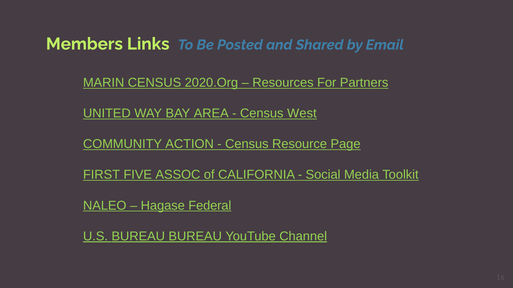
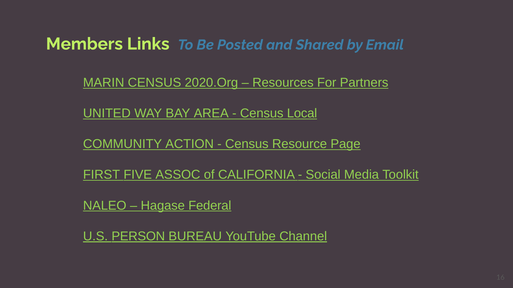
West: West -> Local
U.S BUREAU: BUREAU -> PERSON
